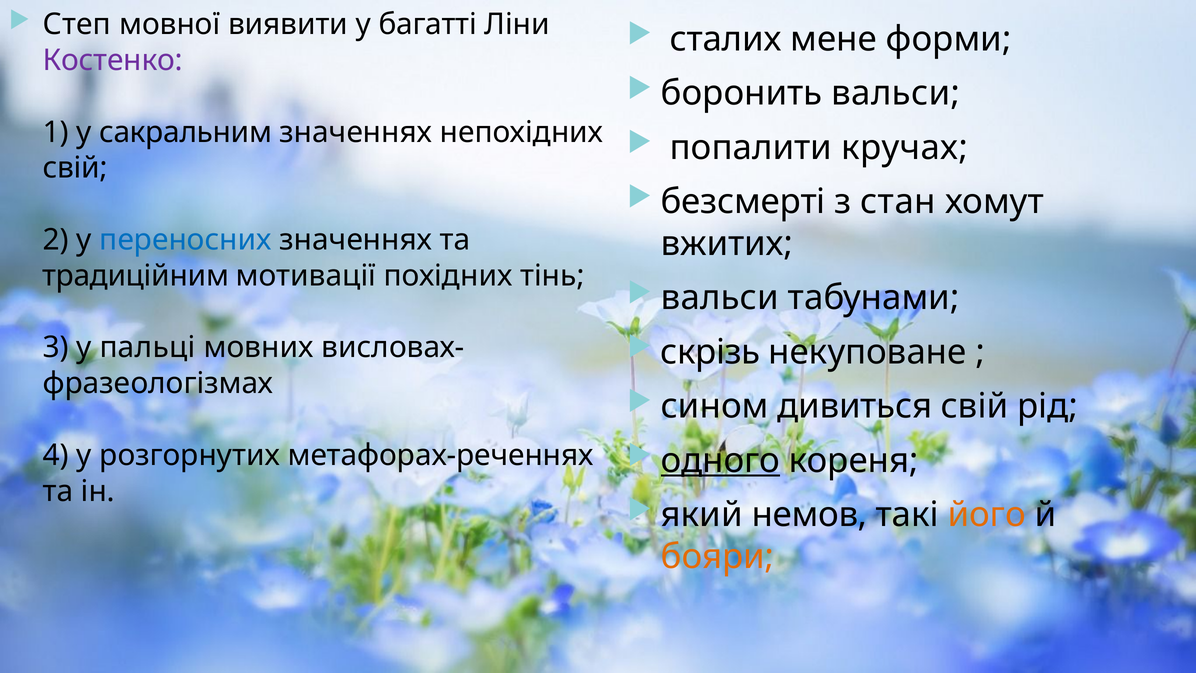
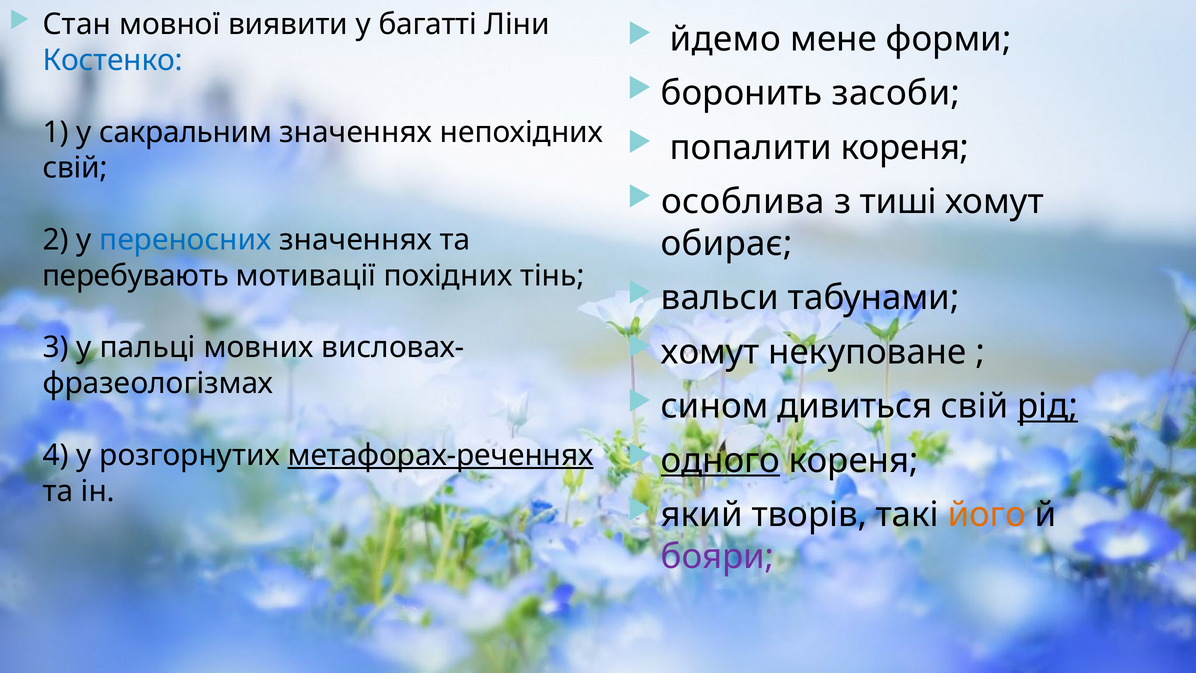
Степ: Степ -> Стан
сталих: сталих -> йдемо
Костенко colour: purple -> blue
боронить вальси: вальси -> засоби
попалити кручах: кручах -> кореня
безсмерті: безсмерті -> особлива
стан: стан -> тиші
вжитих: вжитих -> обирає
традиційним: традиційним -> перебувають
скрізь at (710, 352): скрізь -> хомут
рід underline: none -> present
метафорах-реченнях underline: none -> present
немов: немов -> творів
бояри colour: orange -> purple
